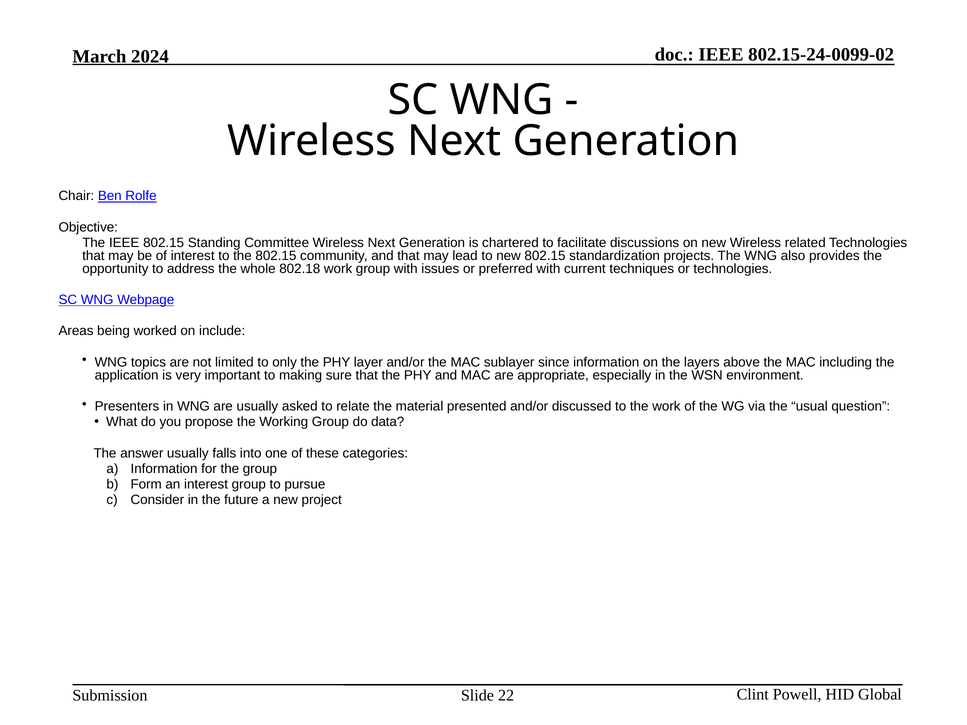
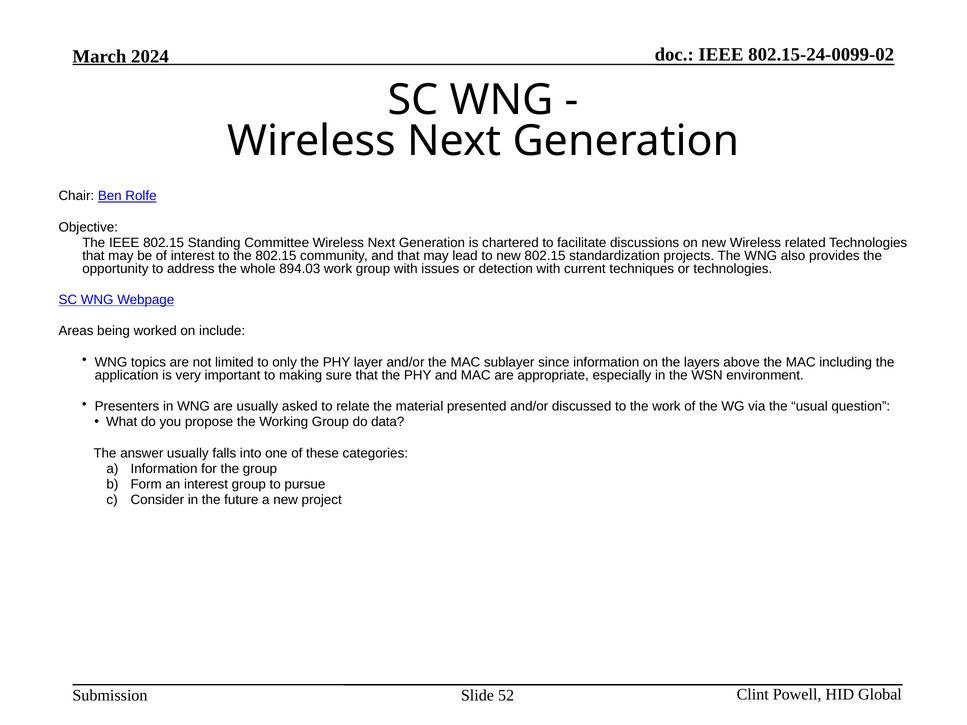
802.18: 802.18 -> 894.03
preferred: preferred -> detection
22: 22 -> 52
